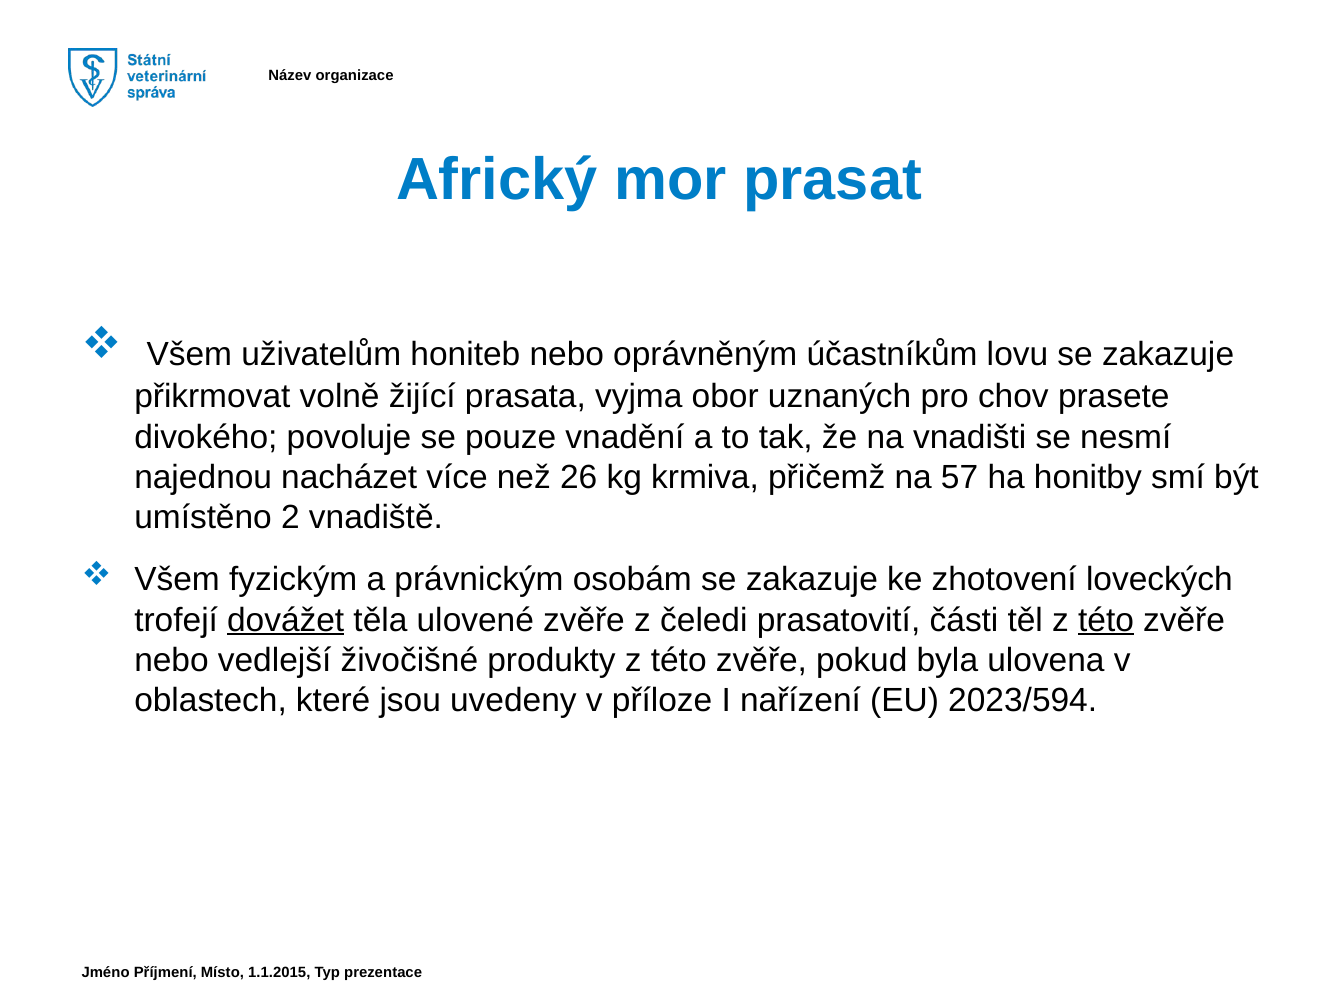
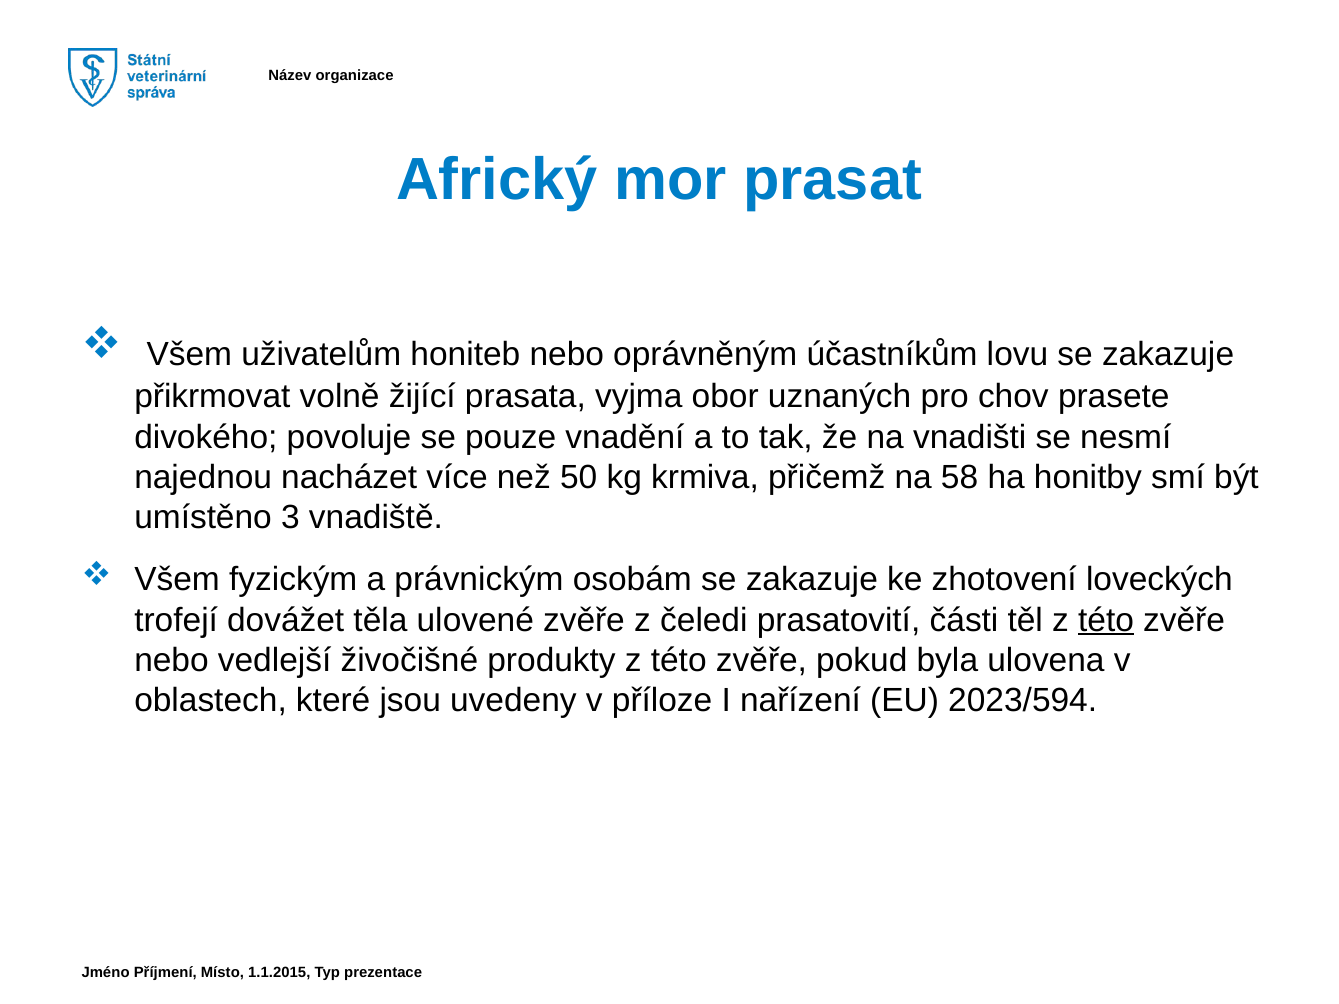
26: 26 -> 50
57: 57 -> 58
2: 2 -> 3
dovážet underline: present -> none
